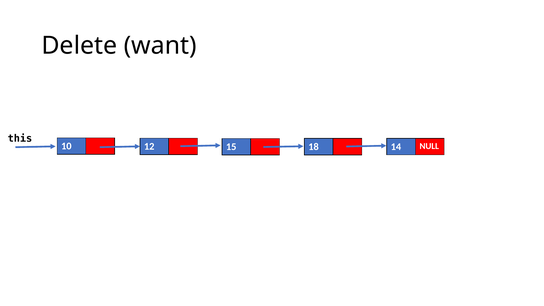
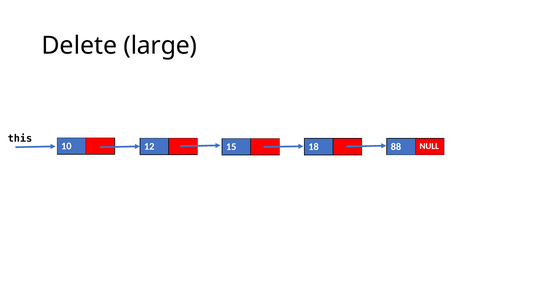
want: want -> large
14: 14 -> 88
